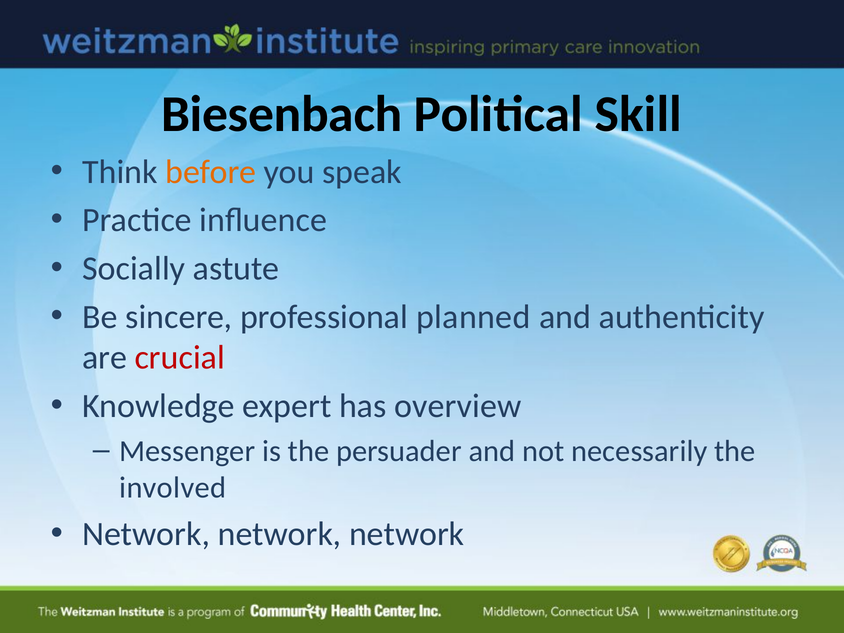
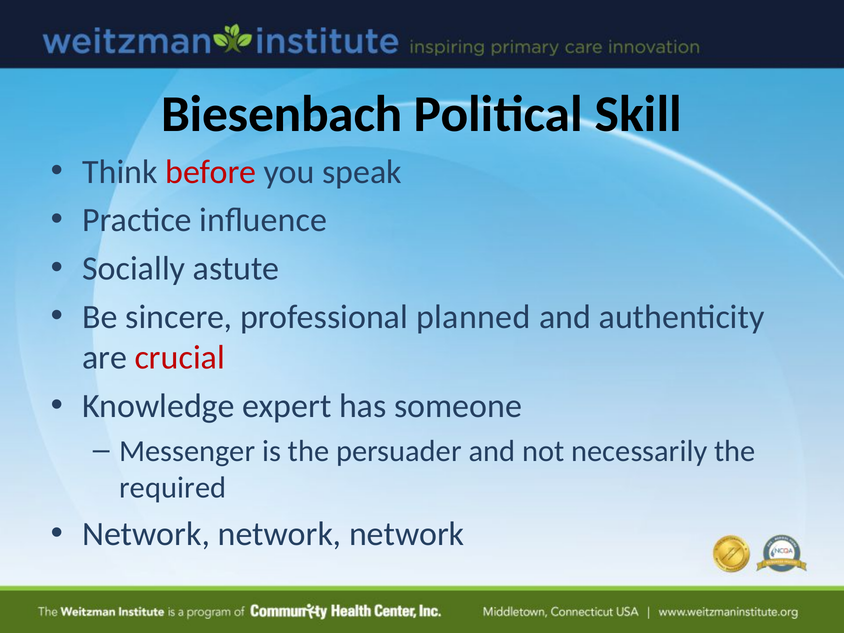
before colour: orange -> red
overview: overview -> someone
involved: involved -> required
